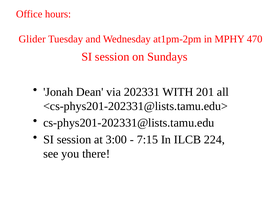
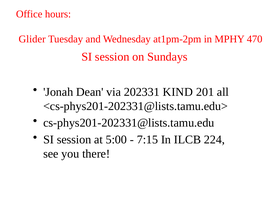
WITH: WITH -> KIND
3:00: 3:00 -> 5:00
